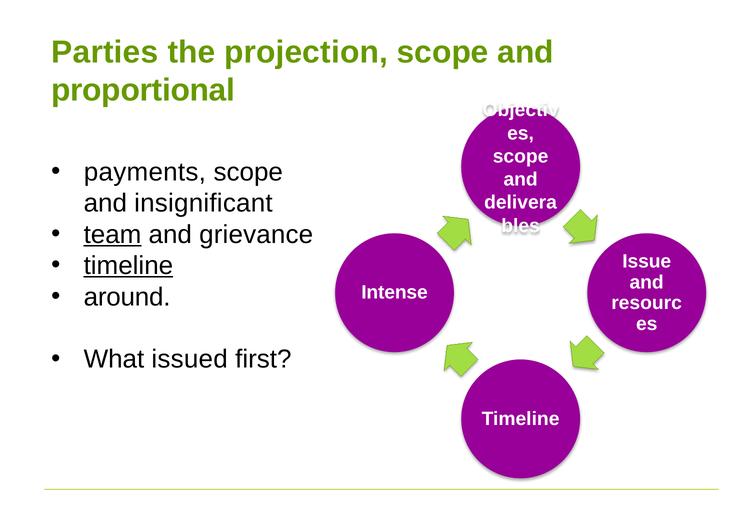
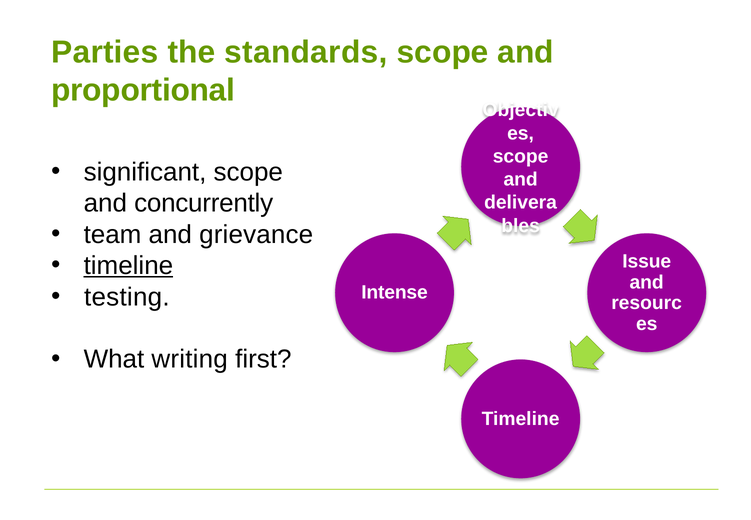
projection: projection -> standards
payments: payments -> significant
insignificant: insignificant -> concurrently
team underline: present -> none
around: around -> testing
issued: issued -> writing
